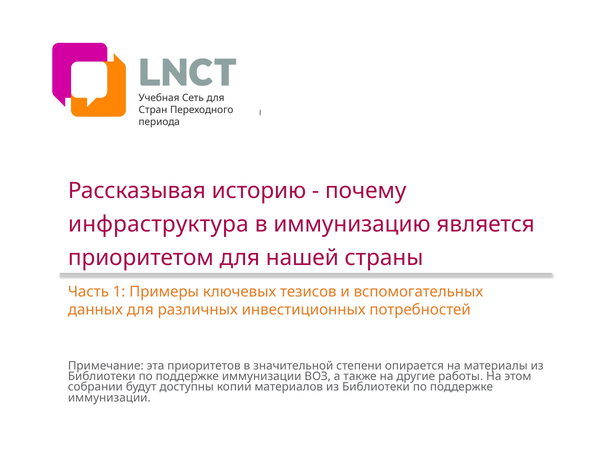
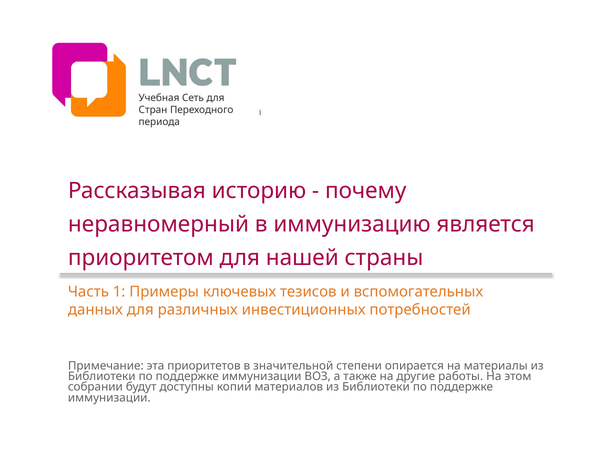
инфраструктура: инфраструктура -> неравномерный
